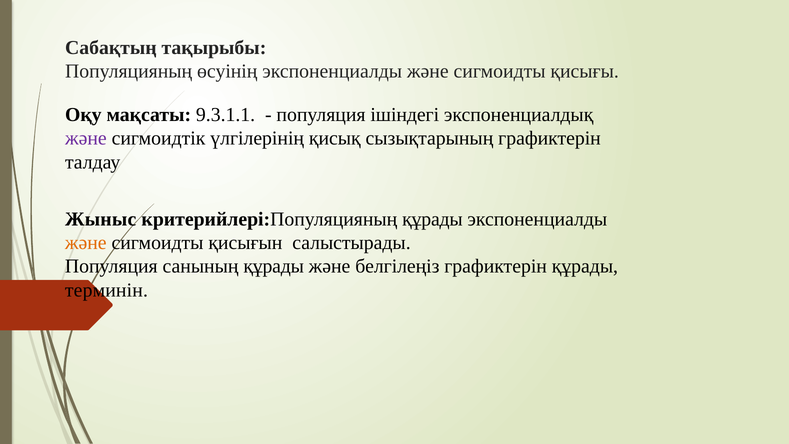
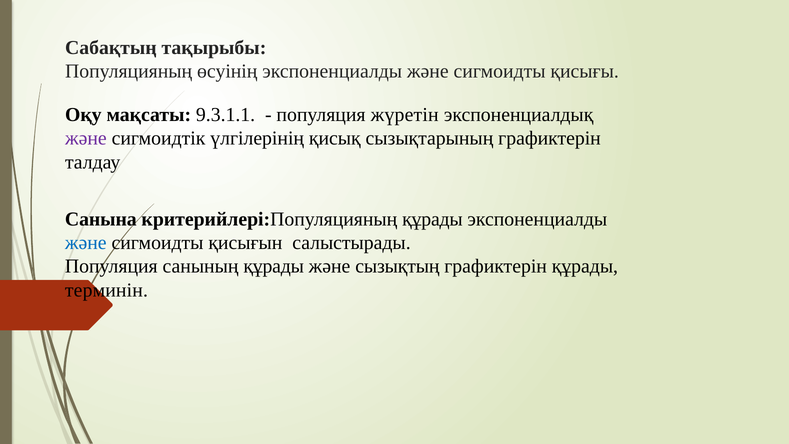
ішіндегі: ішіндегі -> жүретін
Жыныс: Жыныс -> Санына
және at (86, 243) colour: orange -> blue
белгілеңіз: белгілеңіз -> сызықтың
